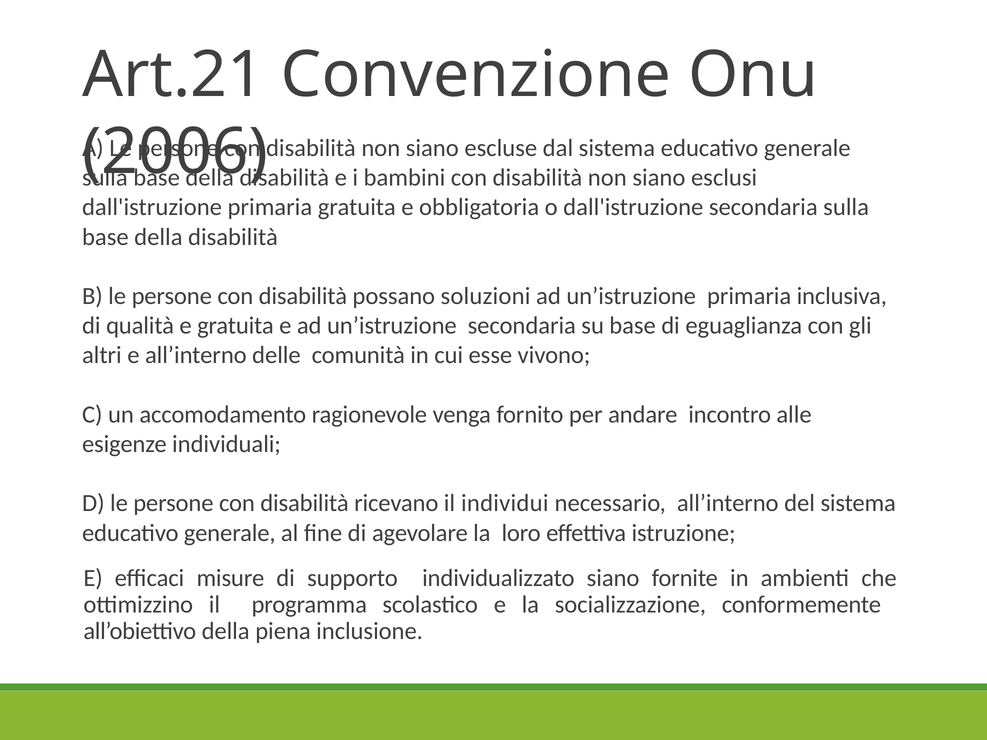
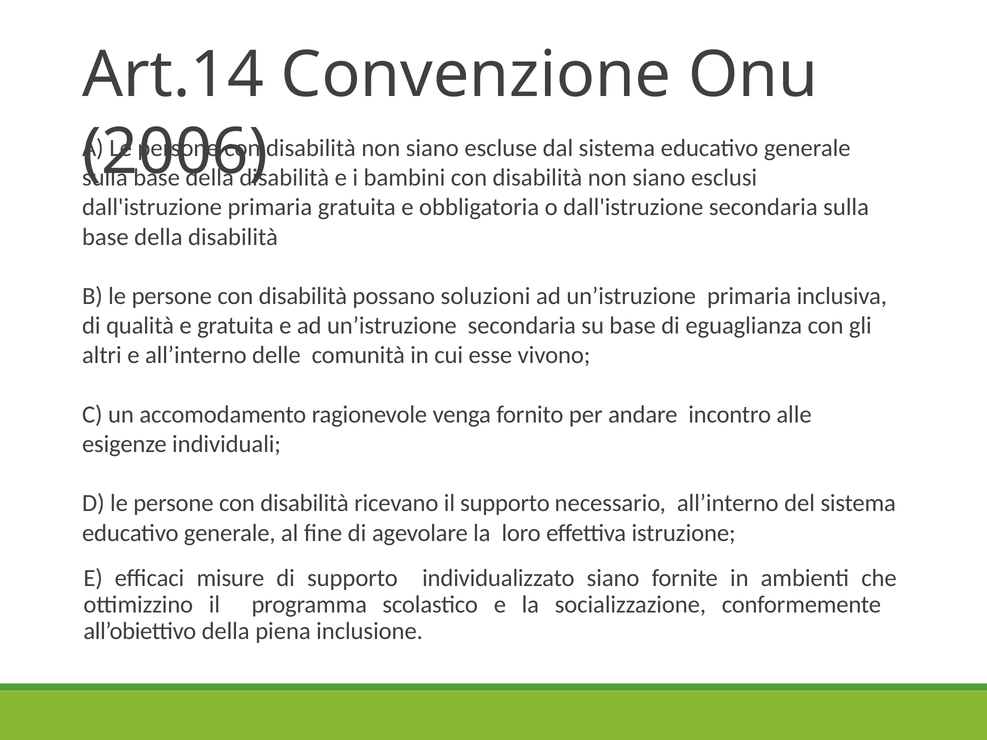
Art.21: Art.21 -> Art.14
il individui: individui -> supporto
